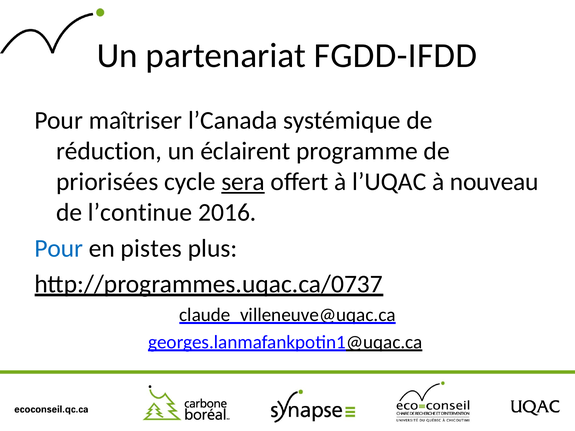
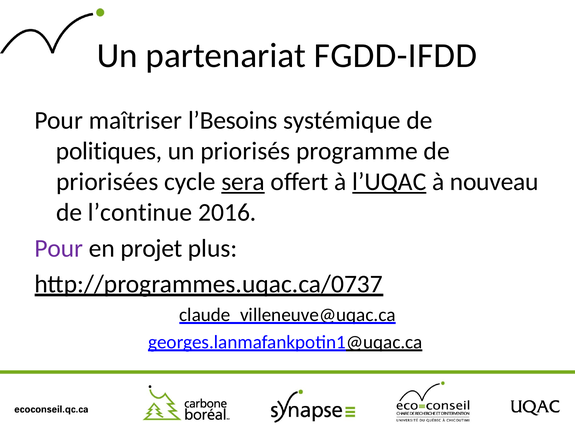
l’Canada: l’Canada -> l’Besoins
réduction: réduction -> politiques
éclairent: éclairent -> priorisés
l’UQAC underline: none -> present
Pour at (59, 248) colour: blue -> purple
pistes: pistes -> projet
